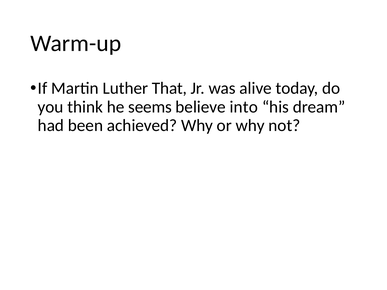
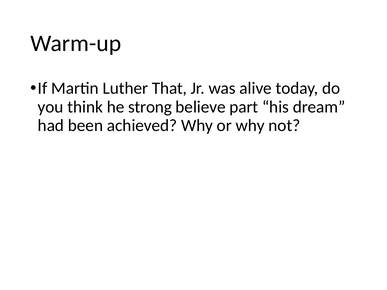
seems: seems -> strong
into: into -> part
